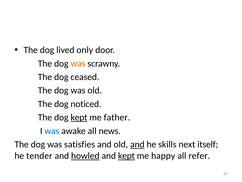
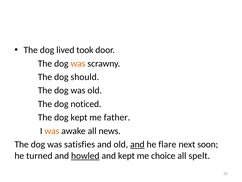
only: only -> took
ceased: ceased -> should
kept at (79, 117) underline: present -> none
was at (52, 131) colour: blue -> orange
skills: skills -> flare
itself: itself -> soon
tender: tender -> turned
kept at (126, 155) underline: present -> none
happy: happy -> choice
refer: refer -> spelt
